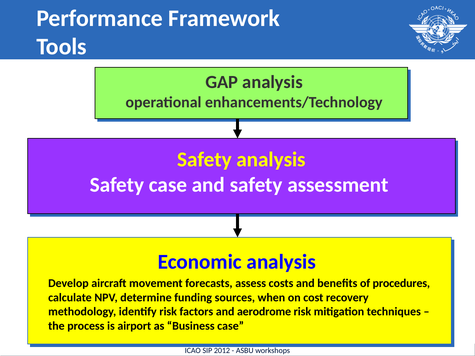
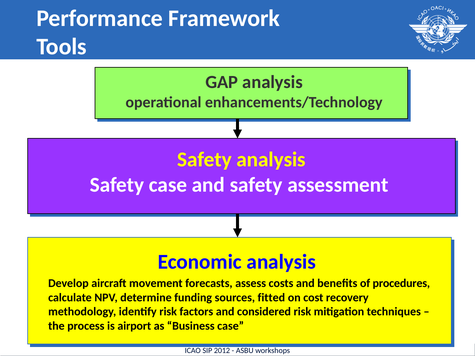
when: when -> fitted
aerodrome: aerodrome -> considered
